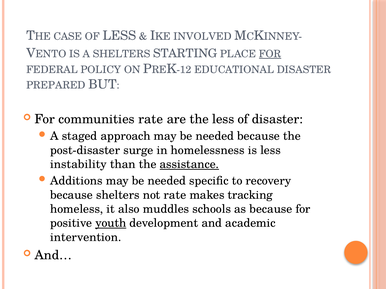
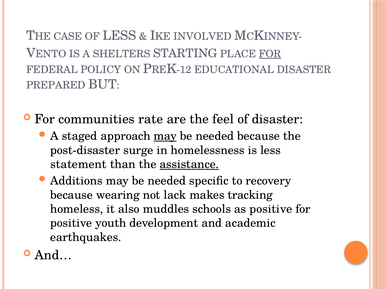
the less: less -> feel
may at (165, 136) underline: none -> present
instability: instability -> statement
because shelters: shelters -> wearing
not rate: rate -> lack
as because: because -> positive
youth underline: present -> none
intervention: intervention -> earthquakes
